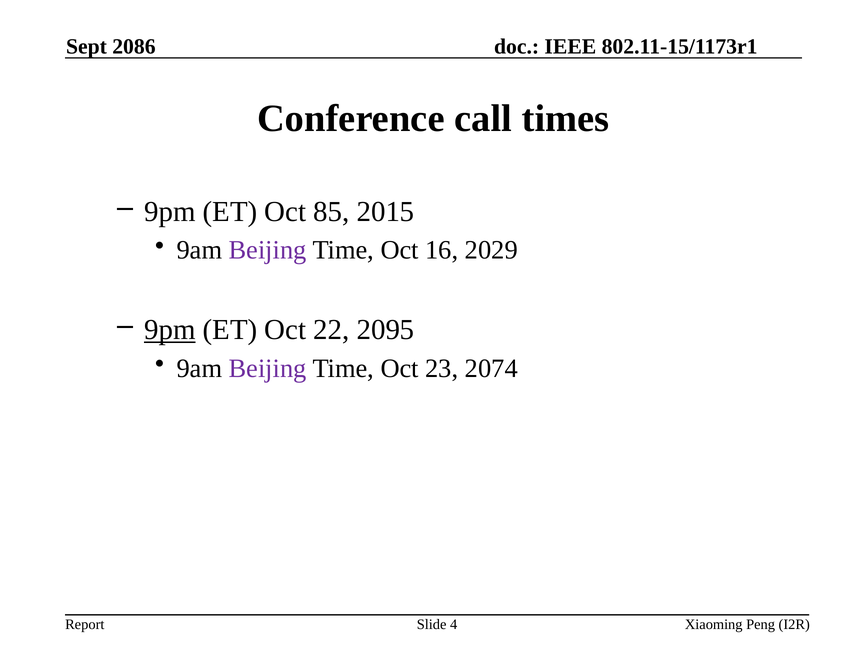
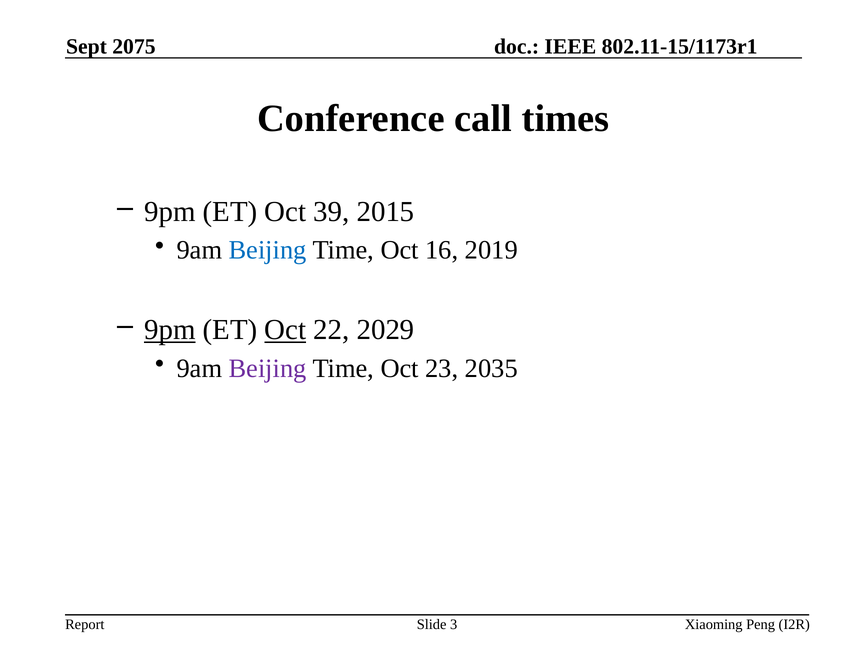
2086: 2086 -> 2075
85: 85 -> 39
Beijing at (268, 250) colour: purple -> blue
2029: 2029 -> 2019
Oct at (285, 330) underline: none -> present
2095: 2095 -> 2029
2074: 2074 -> 2035
4: 4 -> 3
